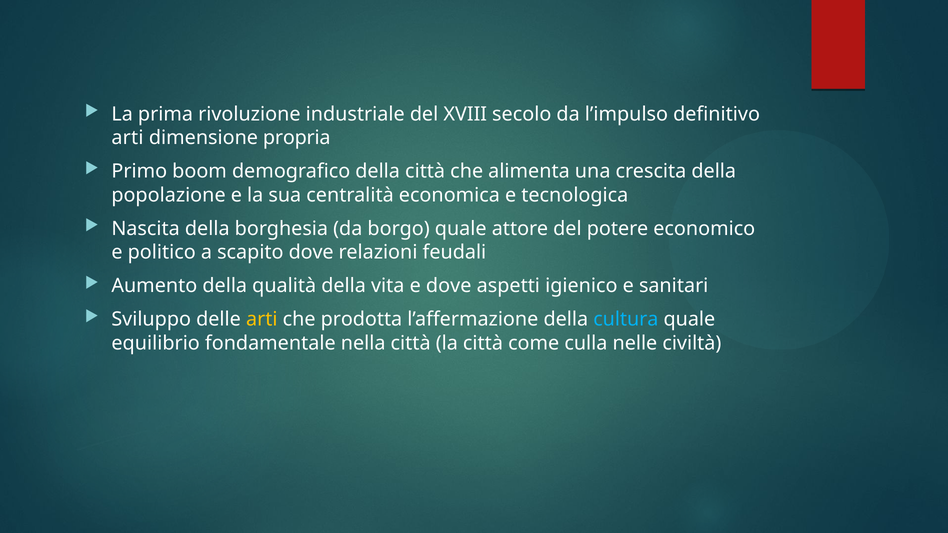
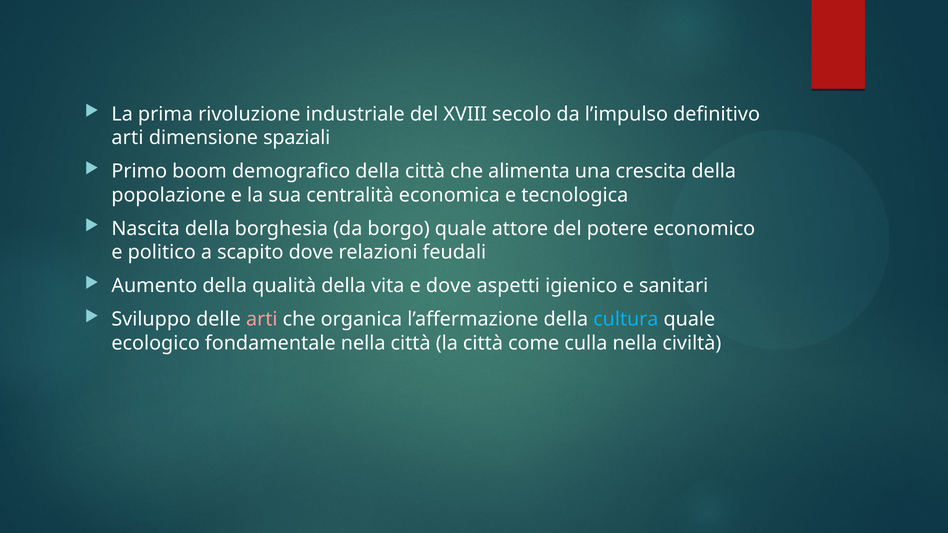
propria: propria -> spaziali
arti at (262, 320) colour: yellow -> pink
prodotta: prodotta -> organica
equilibrio: equilibrio -> ecologico
culla nelle: nelle -> nella
